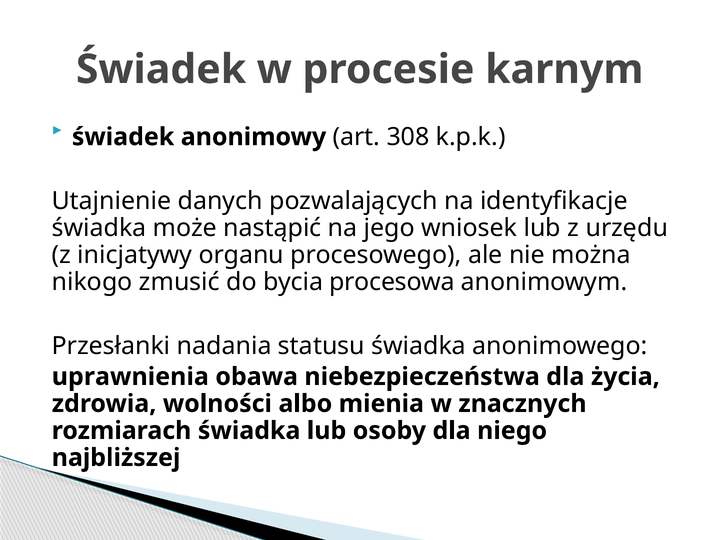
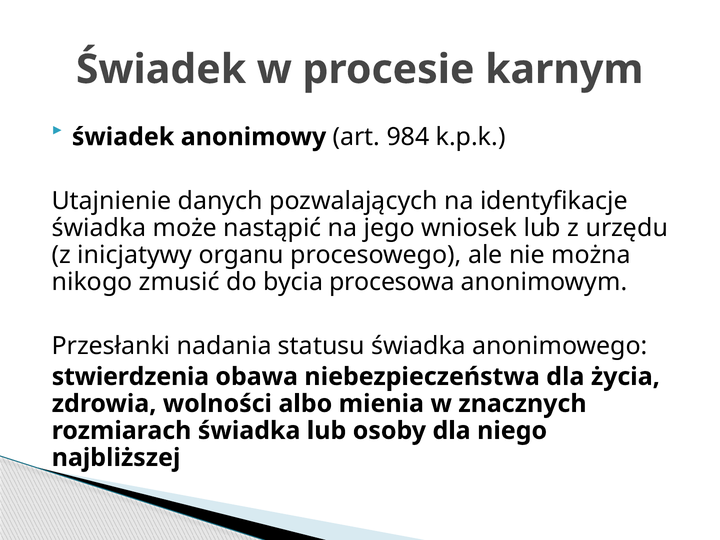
308: 308 -> 984
uprawnienia: uprawnienia -> stwierdzenia
